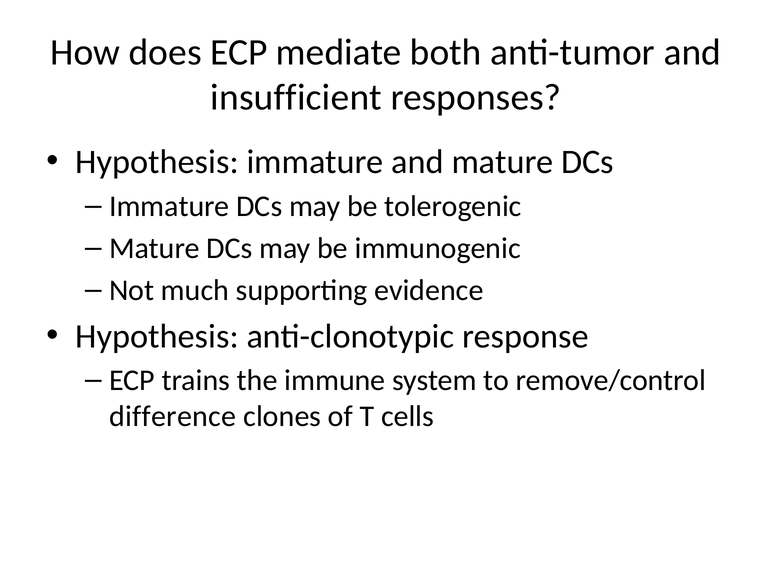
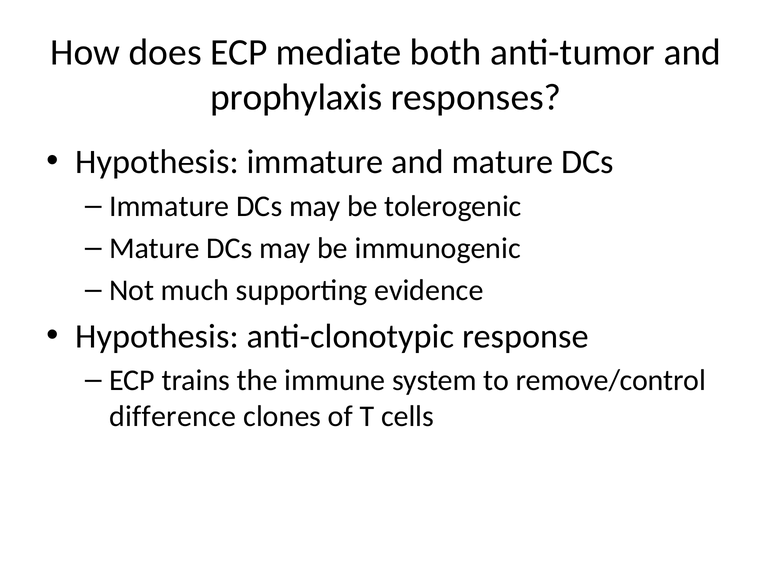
insufficient: insufficient -> prophylaxis
